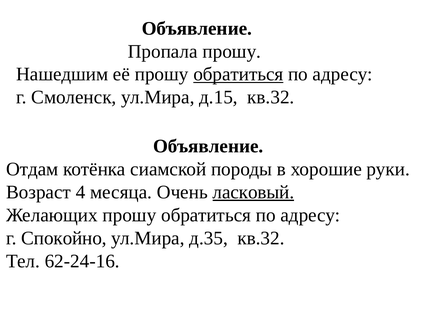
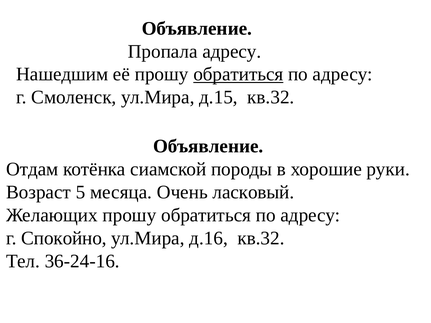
Пропала прошу: прошу -> адресу
4: 4 -> 5
ласковый underline: present -> none
д.35: д.35 -> д.16
62-24-16: 62-24-16 -> 36-24-16
